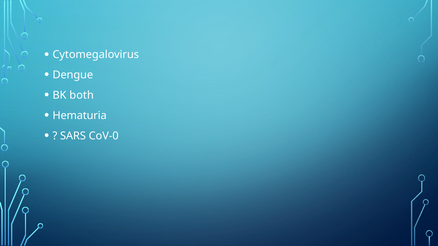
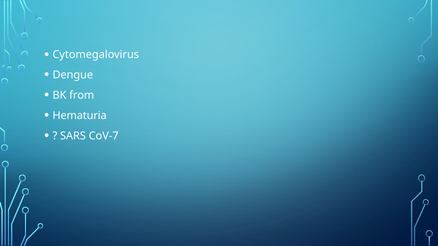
both: both -> from
CoV-0: CoV-0 -> CoV-7
